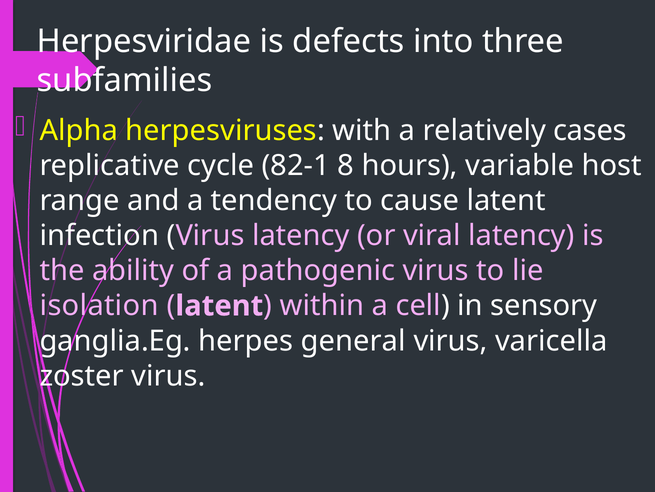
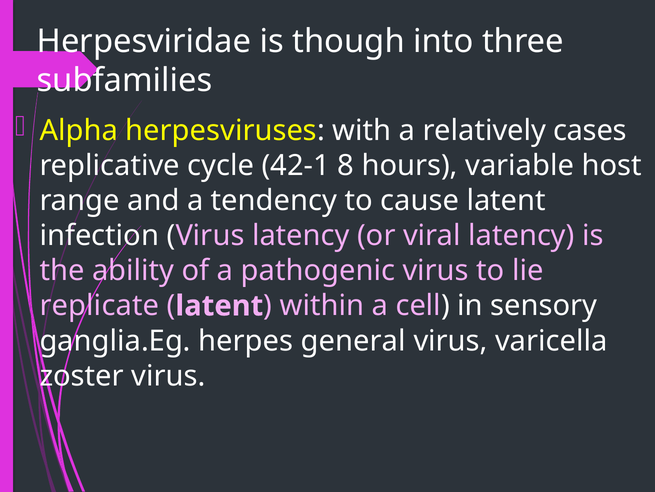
defects: defects -> though
82-1: 82-1 -> 42-1
isolation: isolation -> replicate
